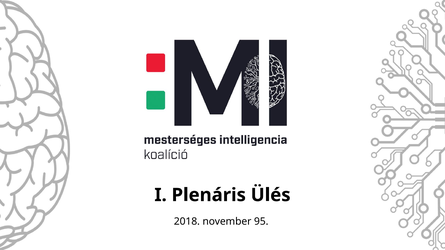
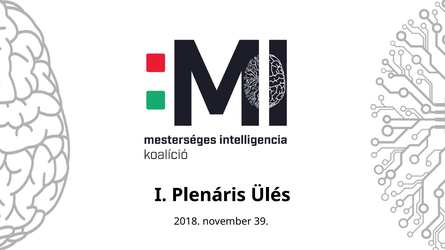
95: 95 -> 39
